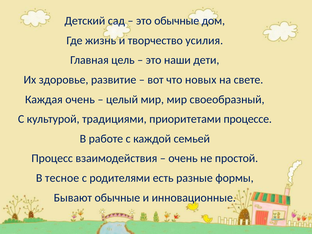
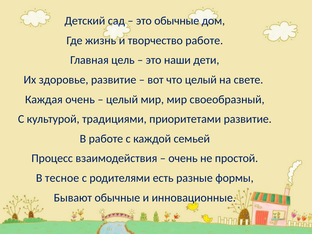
творчество усилия: усилия -> работе
что новых: новых -> целый
приоритетами процессе: процессе -> развитие
